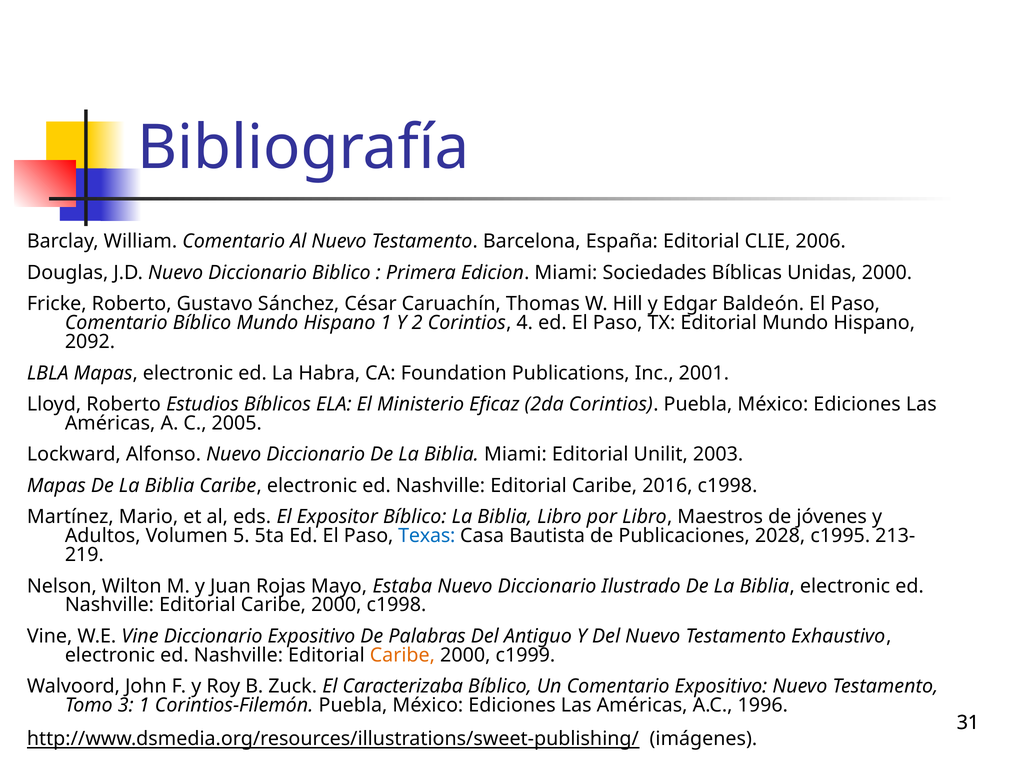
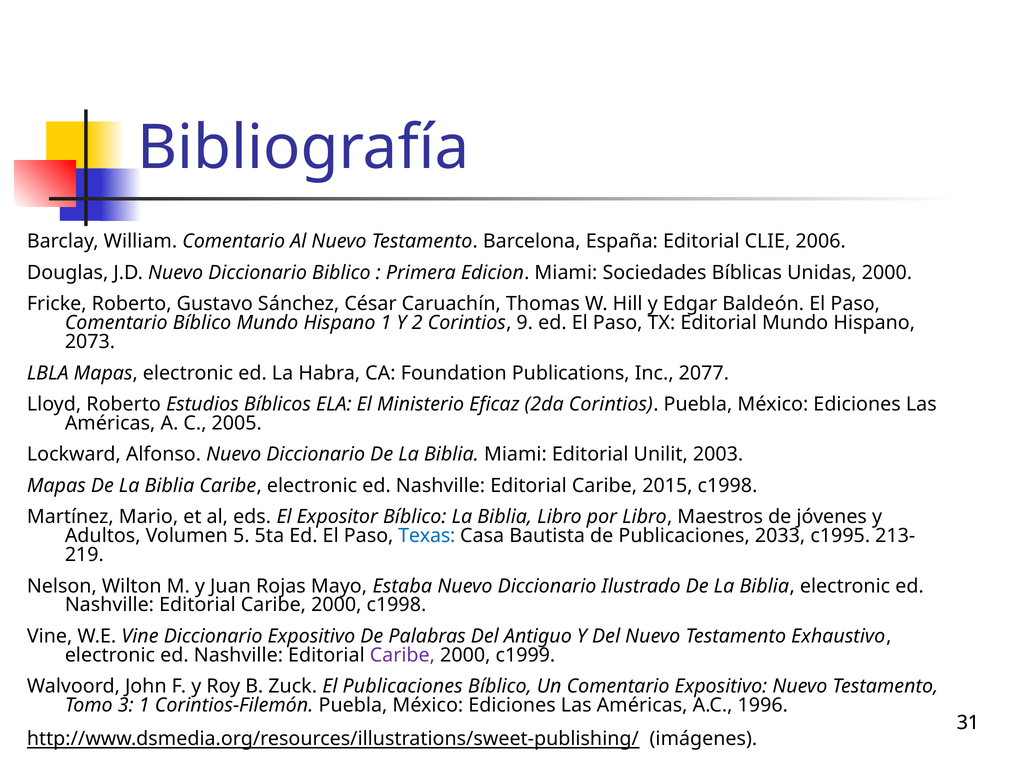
4: 4 -> 9
2092: 2092 -> 2073
2001: 2001 -> 2077
2016: 2016 -> 2015
2028: 2028 -> 2033
Caribe at (402, 654) colour: orange -> purple
El Caracterizaba: Caracterizaba -> Publicaciones
